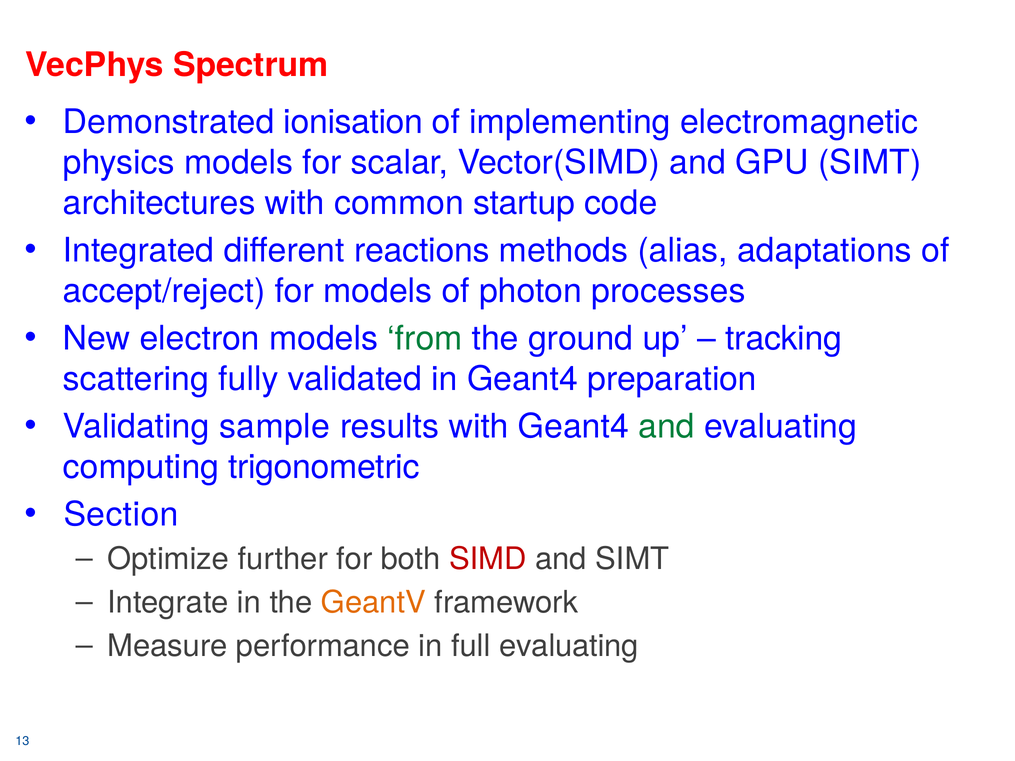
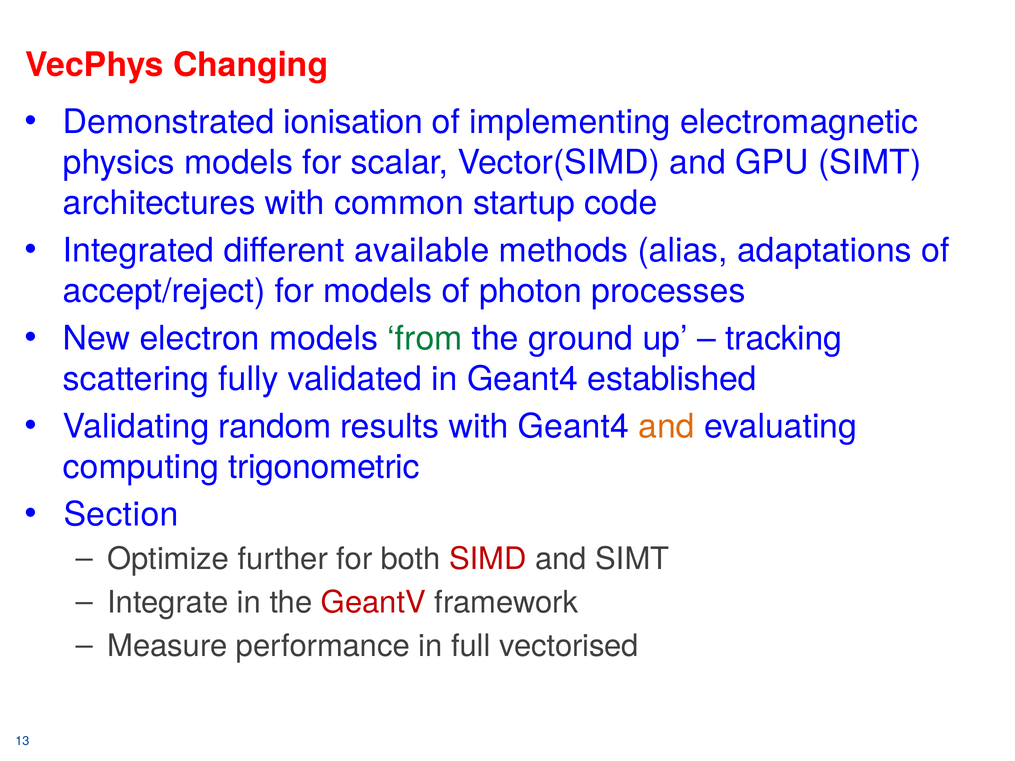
Spectrum: Spectrum -> Changing
reactions: reactions -> available
preparation: preparation -> established
sample: sample -> random
and at (667, 427) colour: green -> orange
GeantV colour: orange -> red
full evaluating: evaluating -> vectorised
